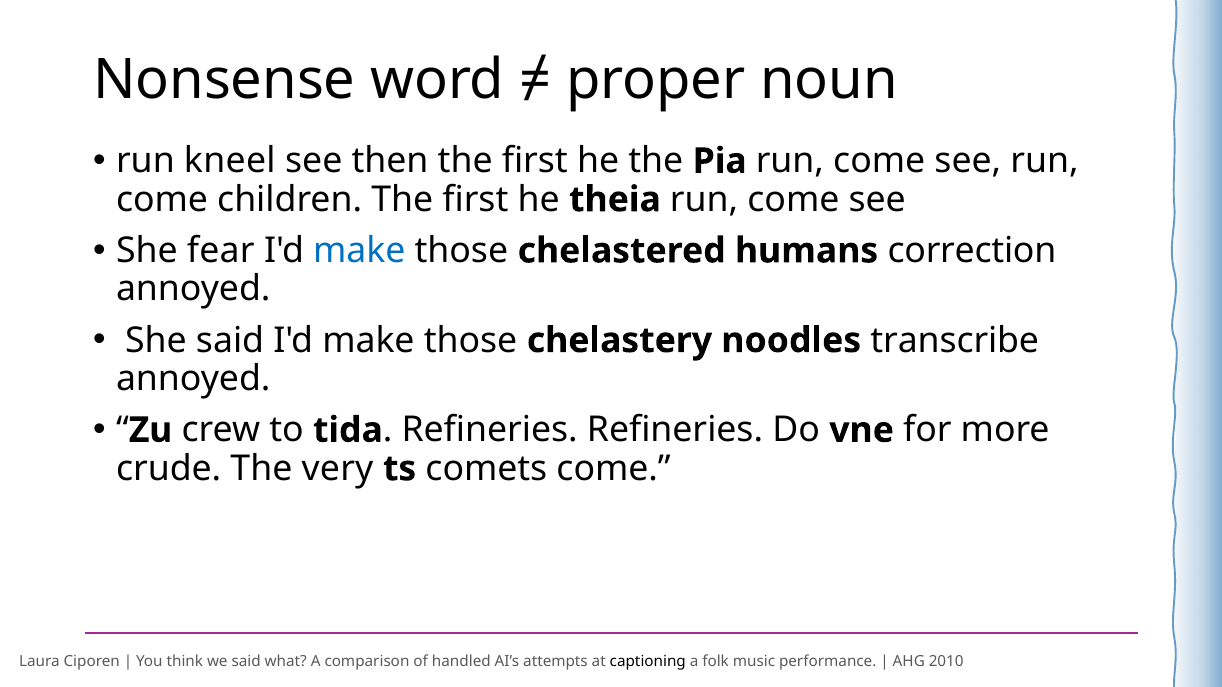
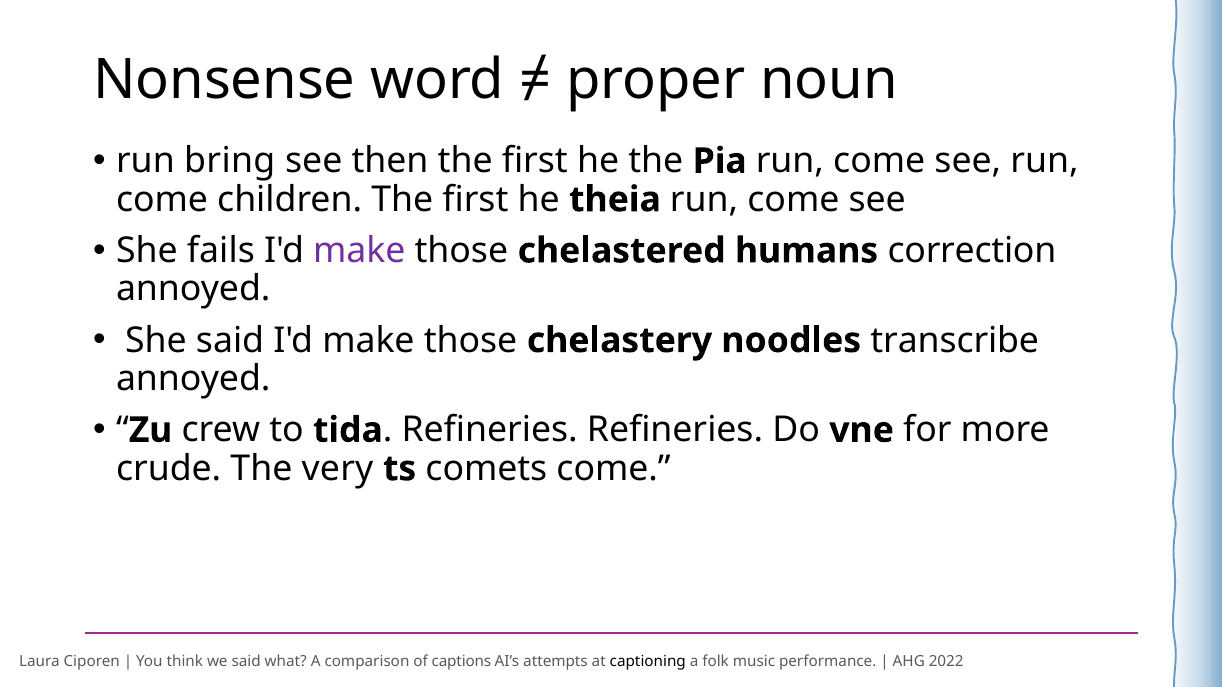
kneel: kneel -> bring
fear: fear -> fails
make at (359, 251) colour: blue -> purple
handled: handled -> captions
2010: 2010 -> 2022
